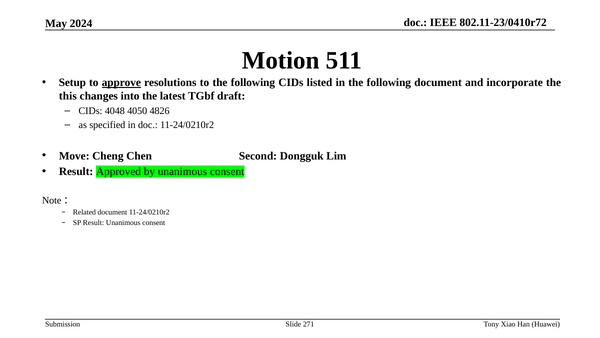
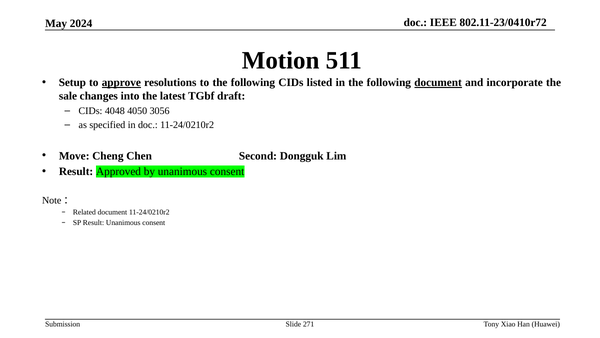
document at (438, 83) underline: none -> present
this: this -> sale
4826: 4826 -> 3056
